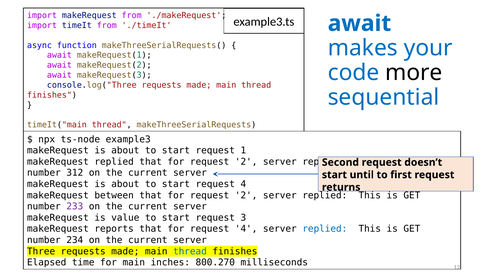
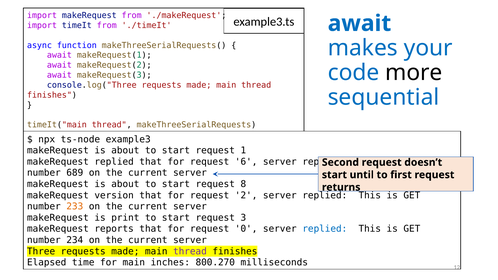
2 at (246, 162): 2 -> 6
312: 312 -> 689
start request 4: 4 -> 8
between: between -> version
233 colour: purple -> orange
value: value -> print
for request 4: 4 -> 0
thread at (190, 251) colour: blue -> purple
